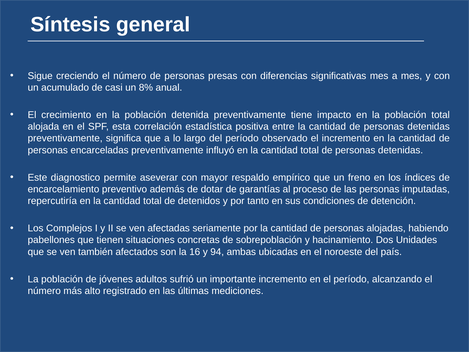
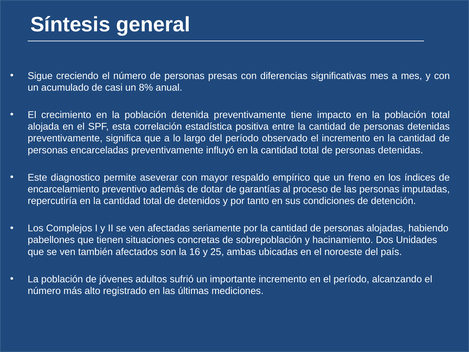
94: 94 -> 25
